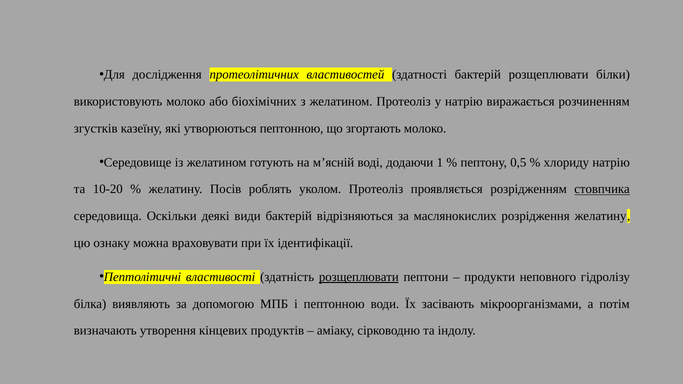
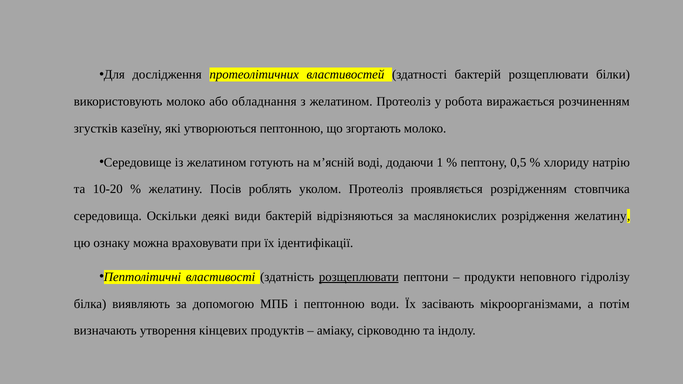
біохімічних: біохімічних -> обладнання
у натрію: натрію -> робота
стовпчика underline: present -> none
